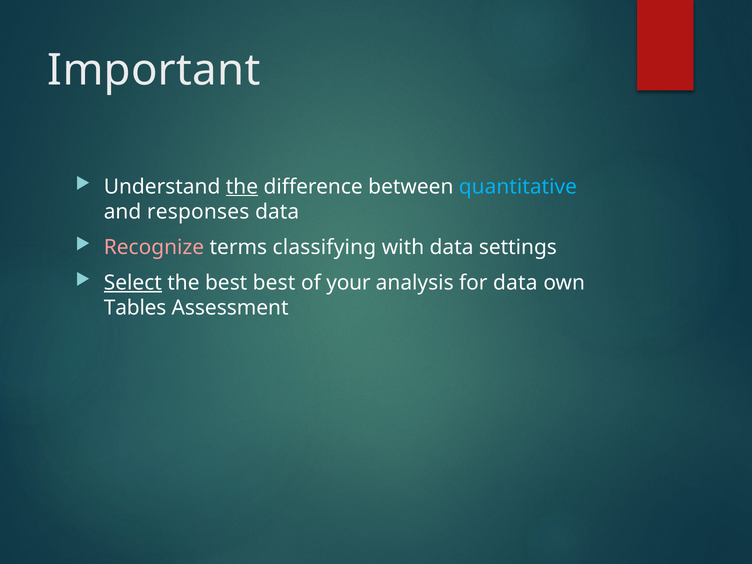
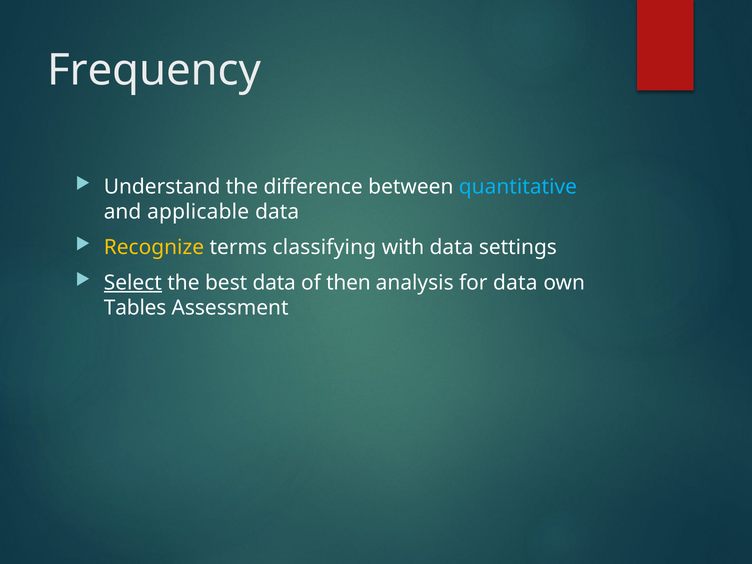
Important: Important -> Frequency
the at (242, 187) underline: present -> none
responses: responses -> applicable
Recognize colour: pink -> yellow
best best: best -> data
your: your -> then
